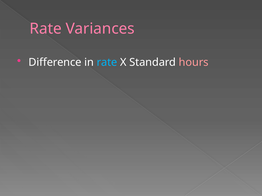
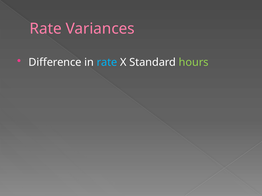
hours colour: pink -> light green
